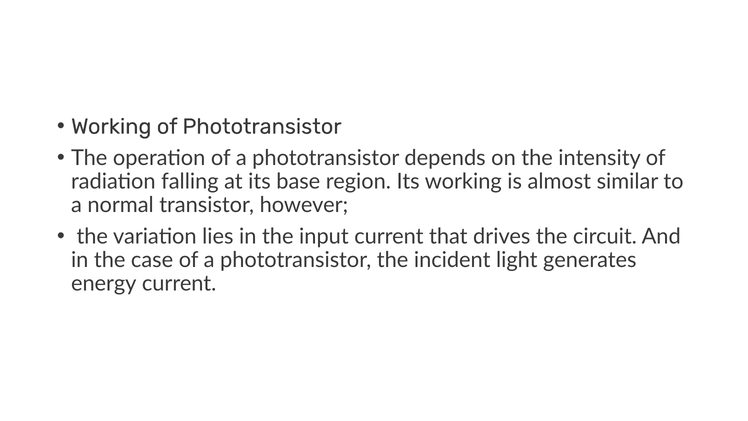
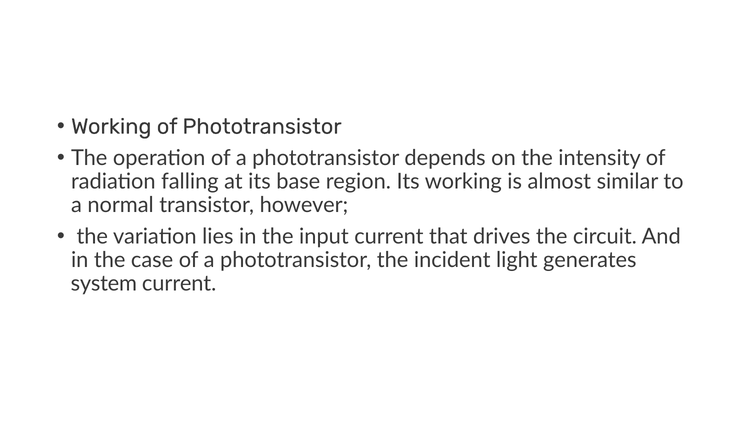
energy: energy -> system
